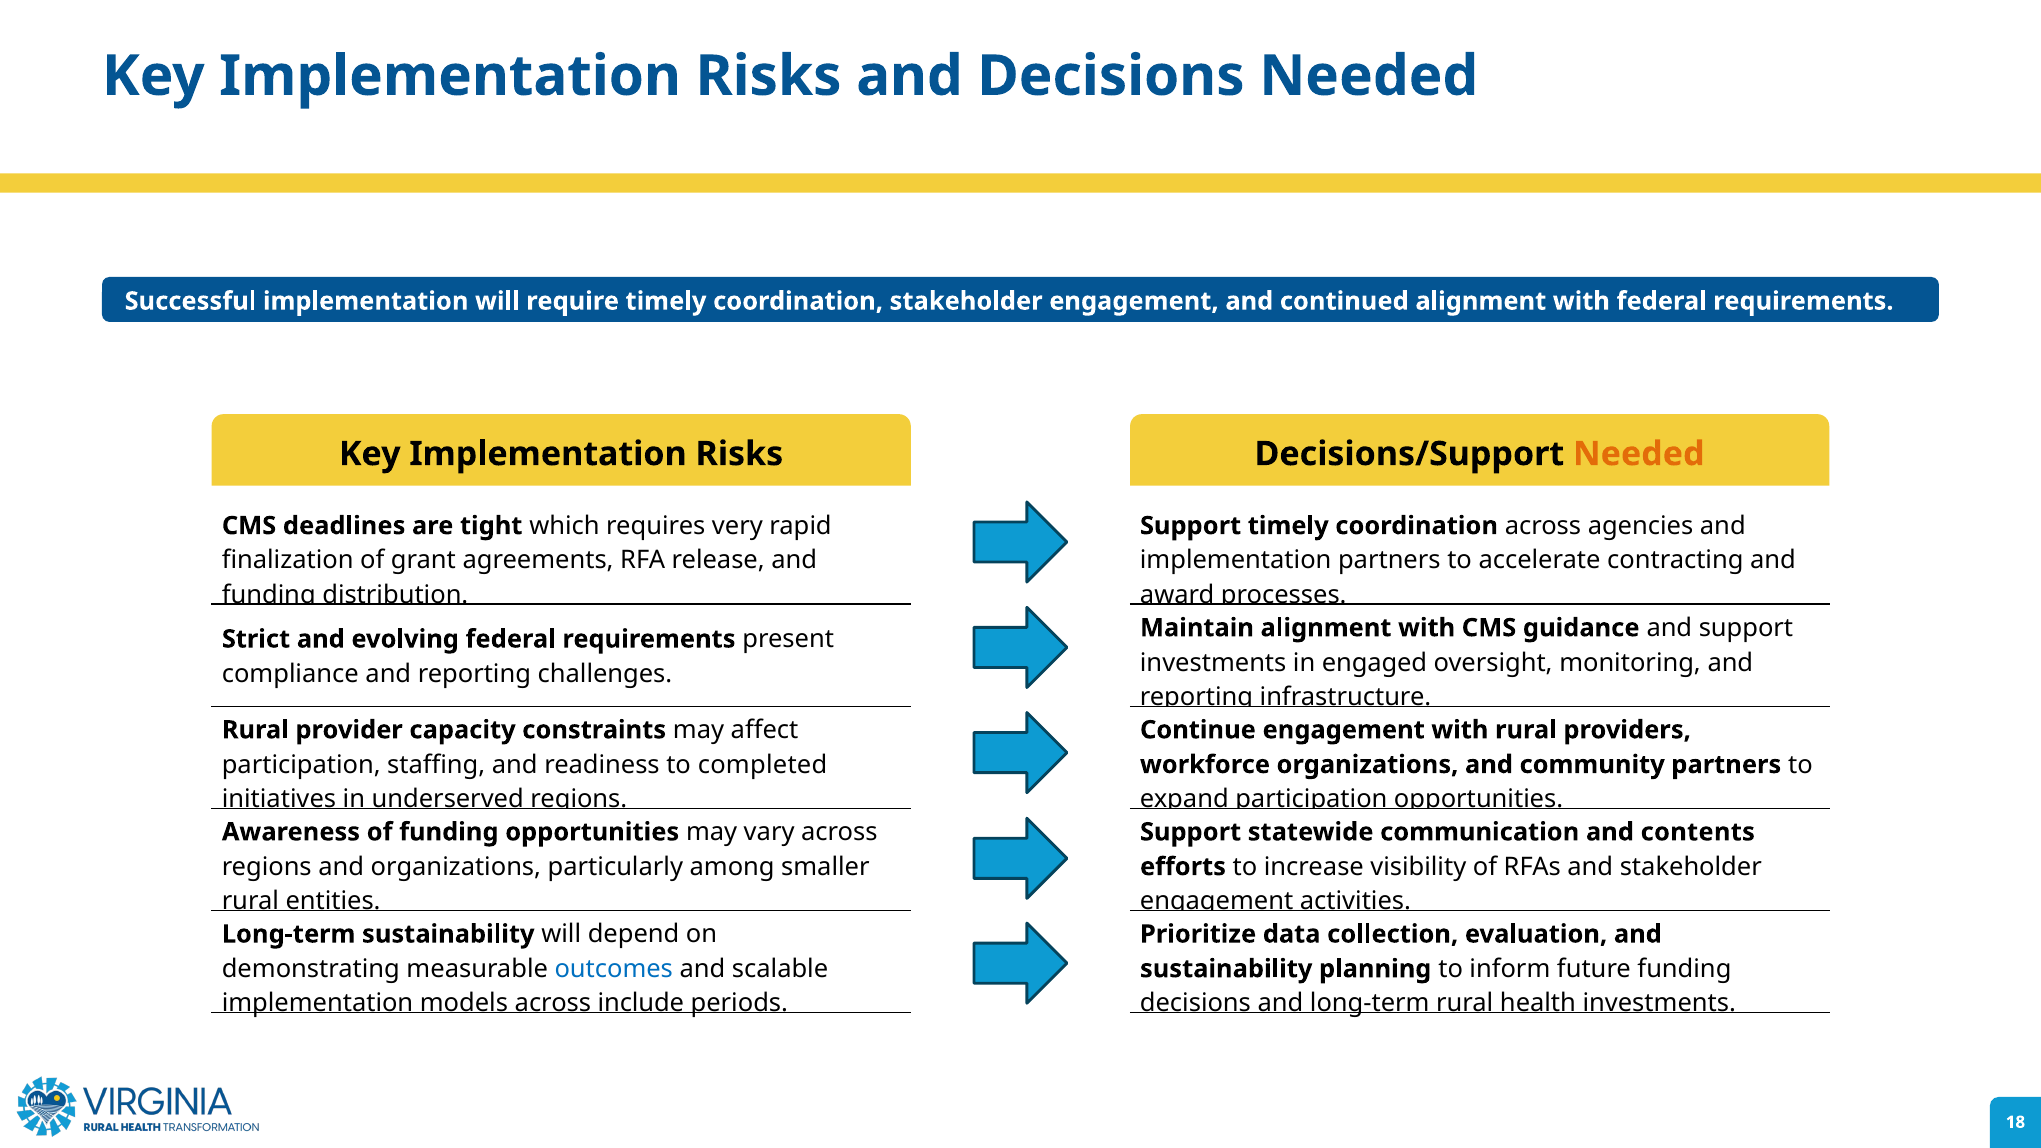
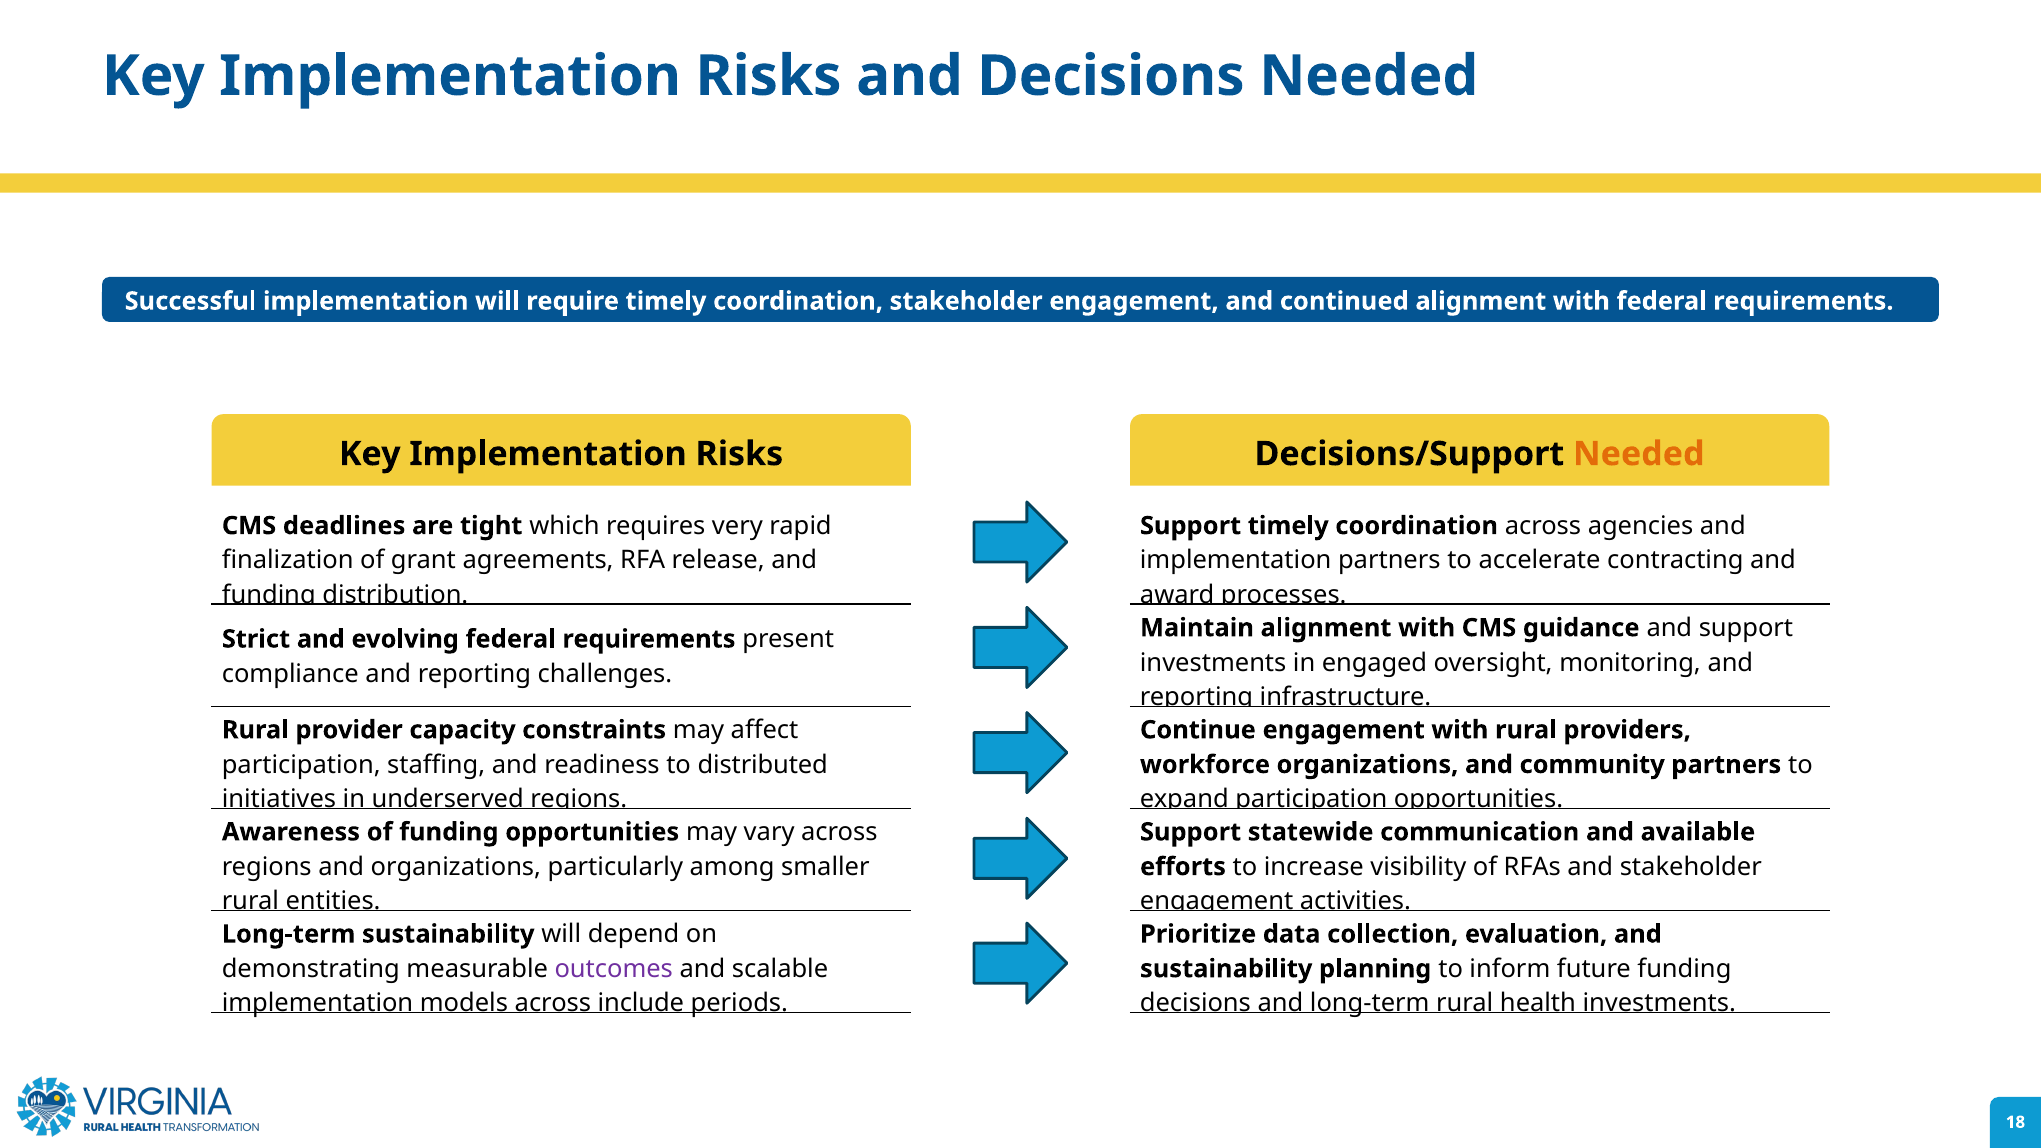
completed: completed -> distributed
contents: contents -> available
outcomes colour: blue -> purple
